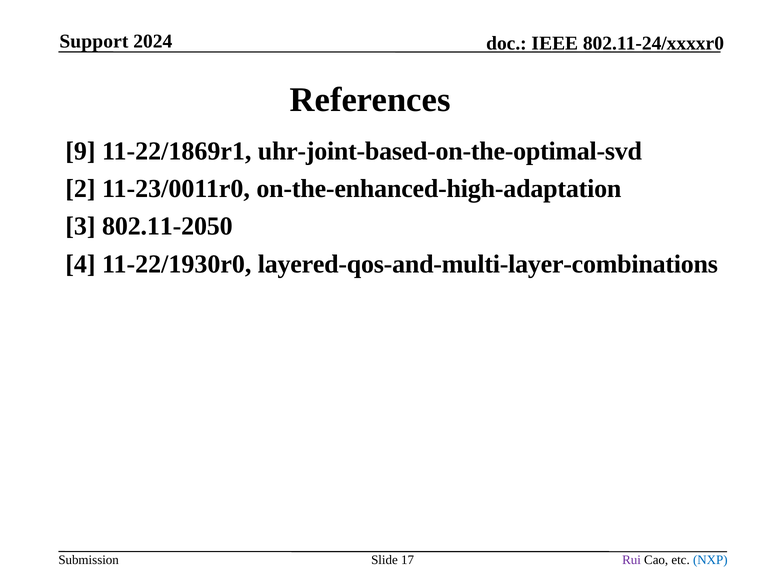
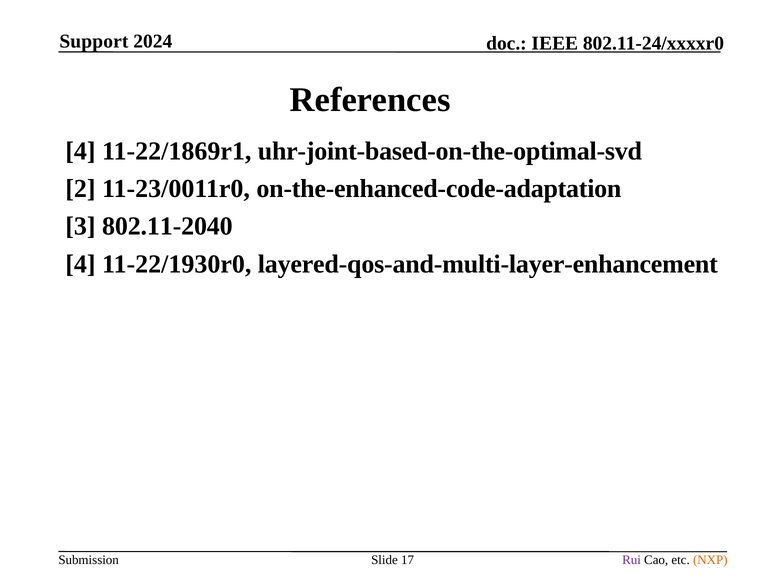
9 at (80, 151): 9 -> 4
on-the-enhanced-high-adaptation: on-the-enhanced-high-adaptation -> on-the-enhanced-code-adaptation
802.11-2050: 802.11-2050 -> 802.11-2040
layered-qos-and-multi-layer-combinations: layered-qos-and-multi-layer-combinations -> layered-qos-and-multi-layer-enhancement
NXP colour: blue -> orange
